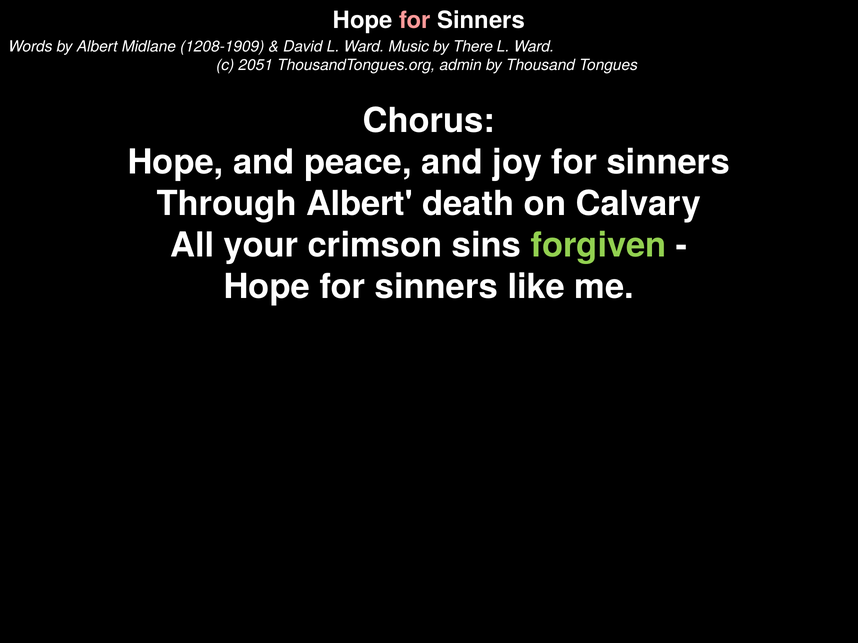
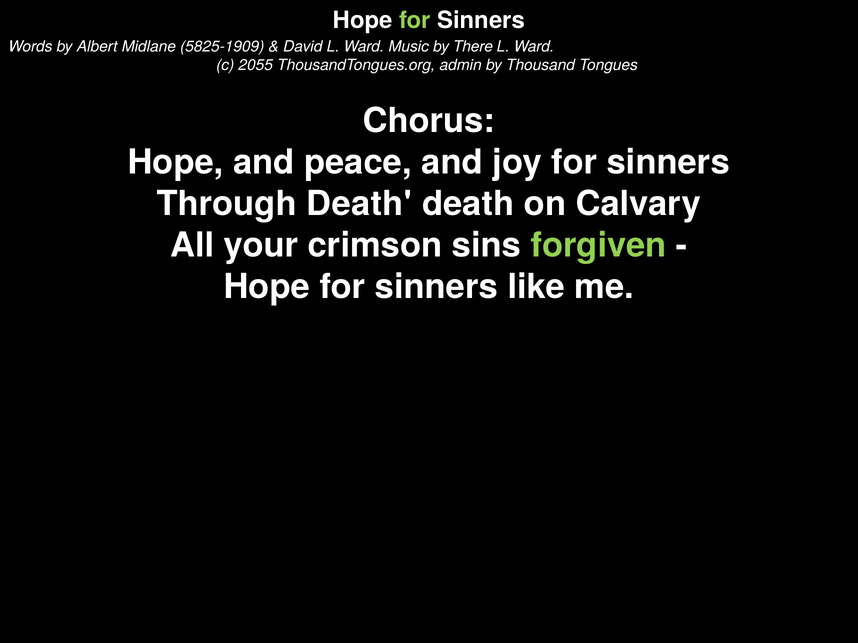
for at (415, 20) colour: pink -> light green
1208-1909: 1208-1909 -> 5825-1909
2051: 2051 -> 2055
Through Albert: Albert -> Death
